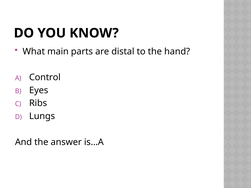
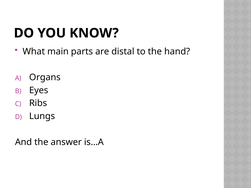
Control: Control -> Organs
